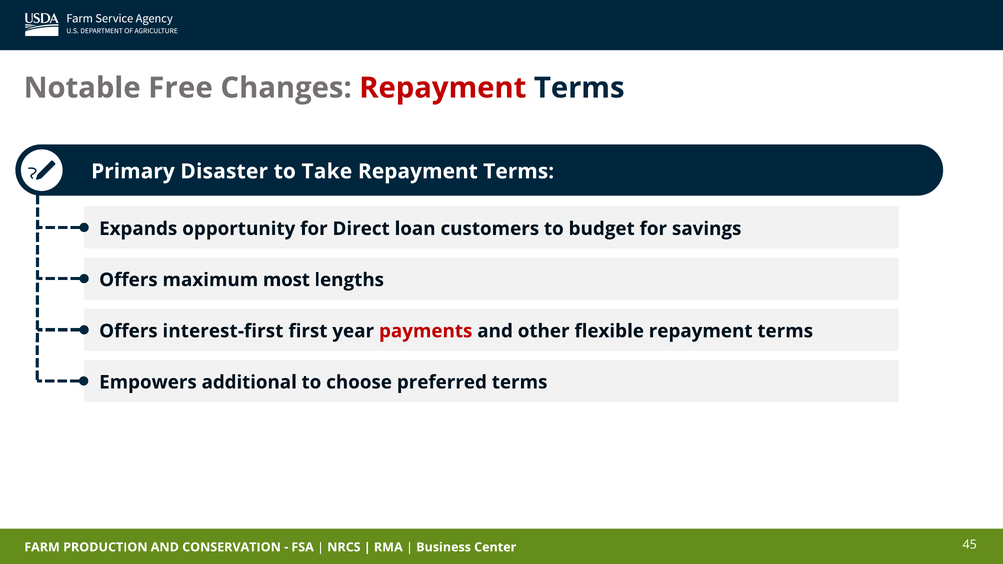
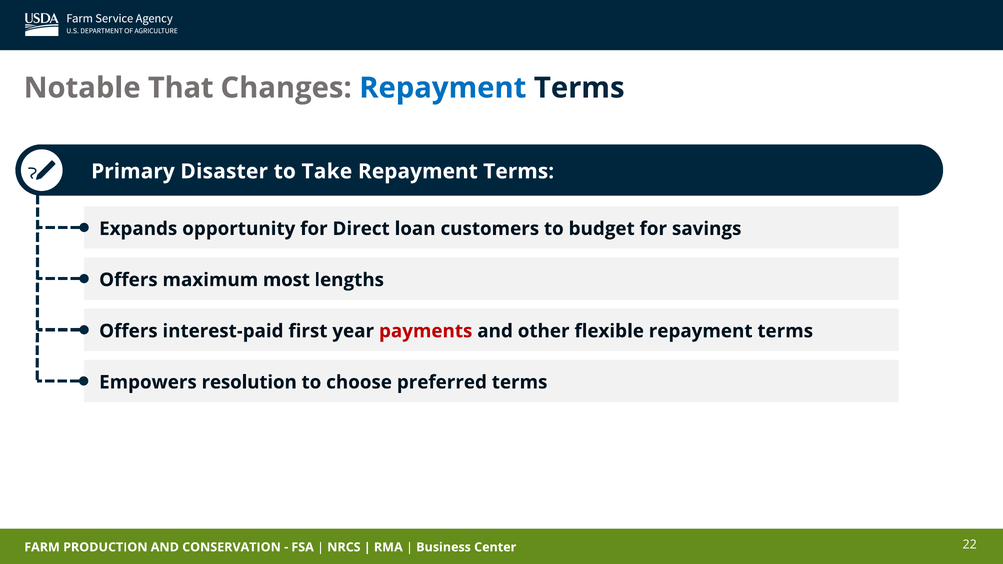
Free: Free -> That
Repayment at (443, 88) colour: red -> blue
interest-first: interest-first -> interest-paid
additional: additional -> resolution
45: 45 -> 22
